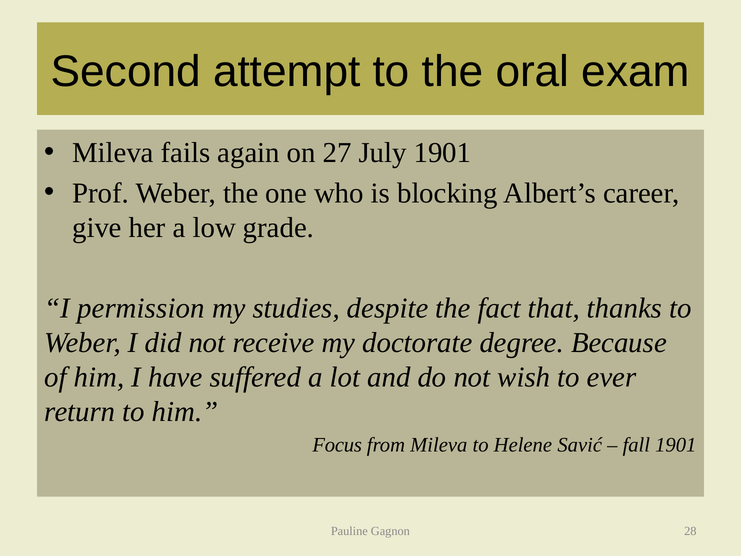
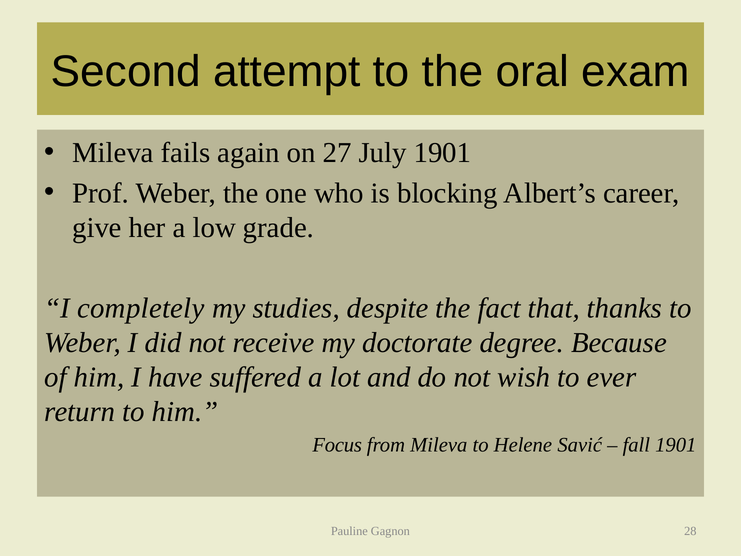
permission: permission -> completely
